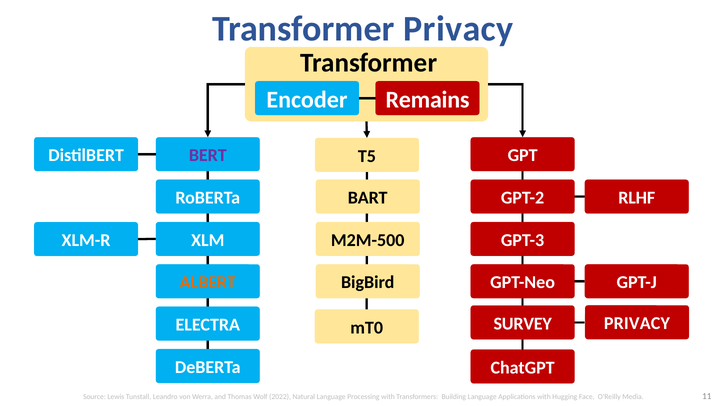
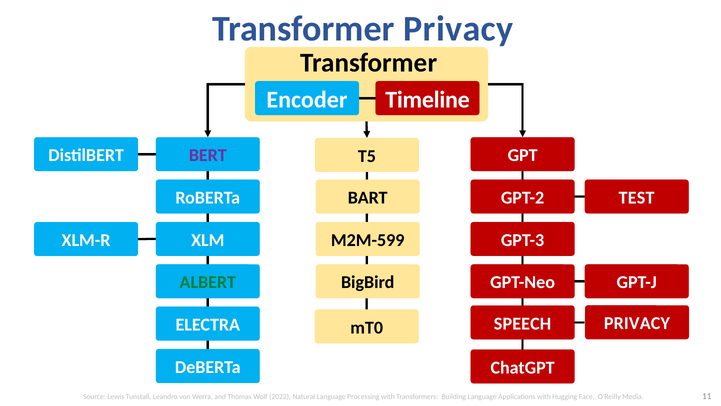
Remains: Remains -> Timeline
RLHF: RLHF -> TEST
M2M-500: M2M-500 -> M2M-599
ALBERT colour: orange -> green
SURVEY: SURVEY -> SPEECH
